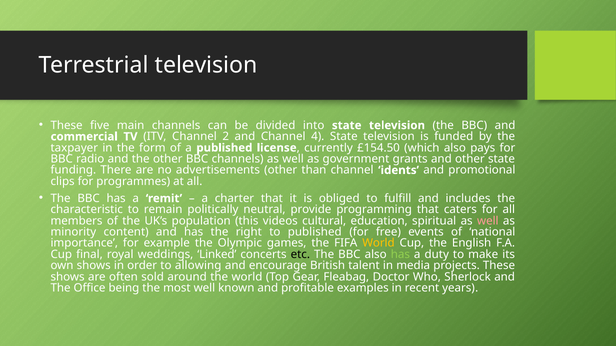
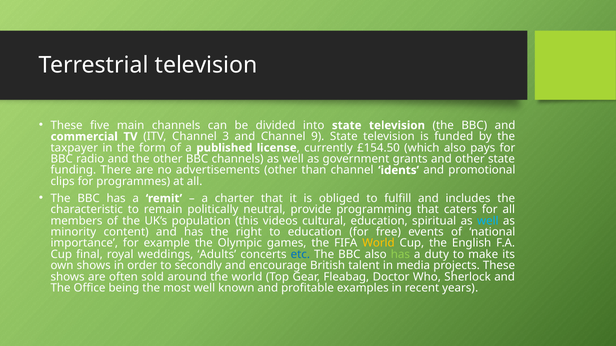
2: 2 -> 3
4: 4 -> 9
well at (488, 221) colour: pink -> light blue
to published: published -> education
Linked: Linked -> Adults
etc colour: black -> blue
allowing: allowing -> secondly
